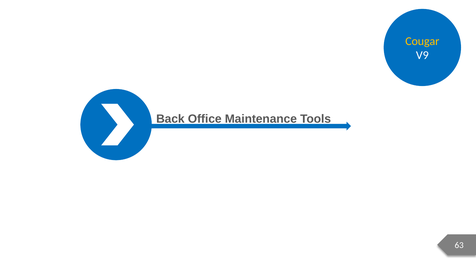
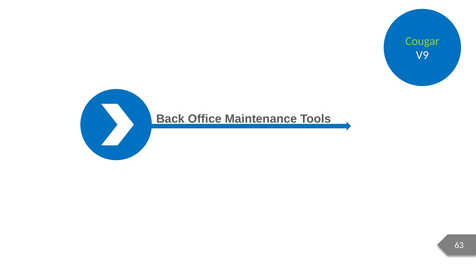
Cougar colour: yellow -> light green
